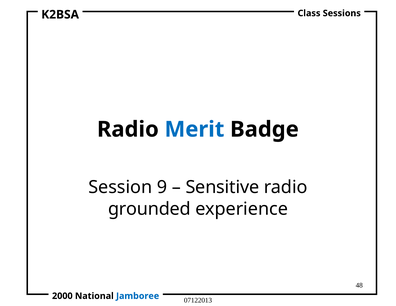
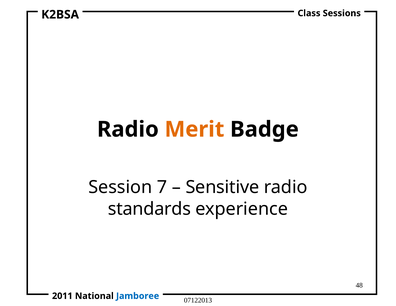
Merit colour: blue -> orange
9: 9 -> 7
grounded: grounded -> standards
2000: 2000 -> 2011
